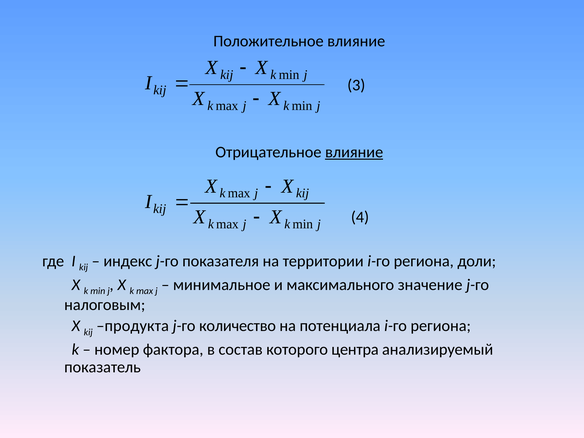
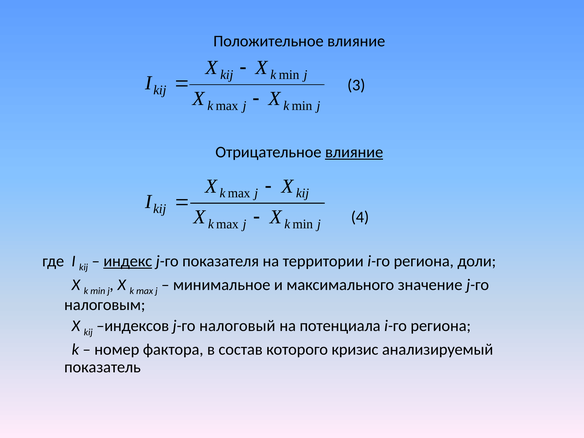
индекс underline: none -> present
продукта: продукта -> индексов
количество: количество -> налоговый
центра: центра -> кризис
